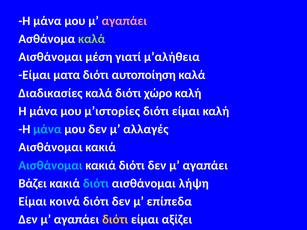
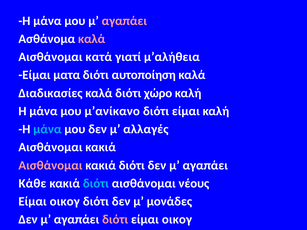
καλά at (92, 39) colour: light green -> pink
μέση: μέση -> κατά
μ’ιστορίες: μ’ιστορίες -> μ’ανίκανο
Αισθάνομαι at (50, 166) colour: light blue -> pink
Βάζει: Βάζει -> Κάθε
λήψη: λήψη -> νέους
κοινά at (65, 202): κοινά -> οικογ
επίπεδα: επίπεδα -> μονάδες
διότι at (115, 220) colour: yellow -> pink
αξίζει at (177, 220): αξίζει -> οικογ
